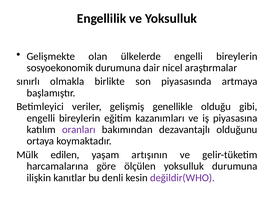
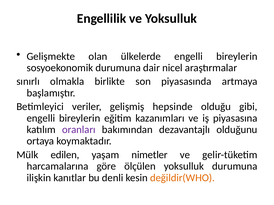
genellikle: genellikle -> hepsinde
artışının: artışının -> nimetler
değildir(WHO colour: purple -> orange
